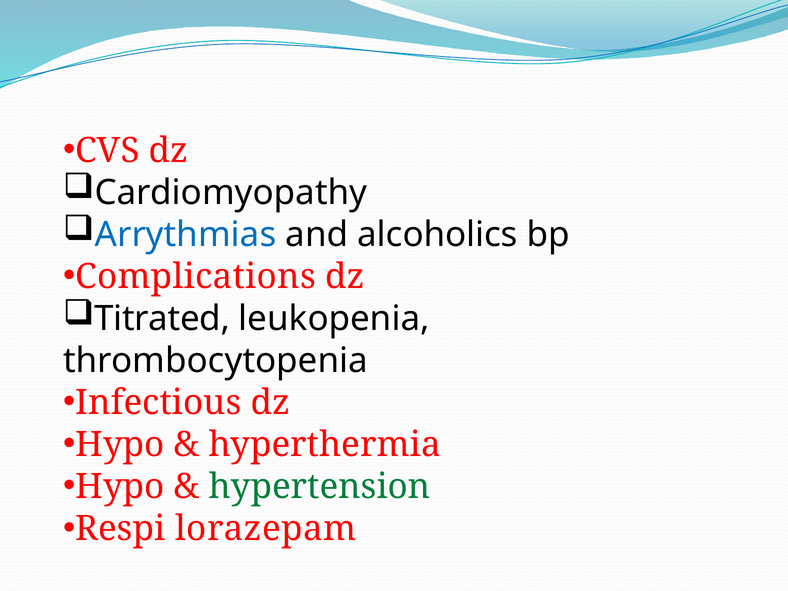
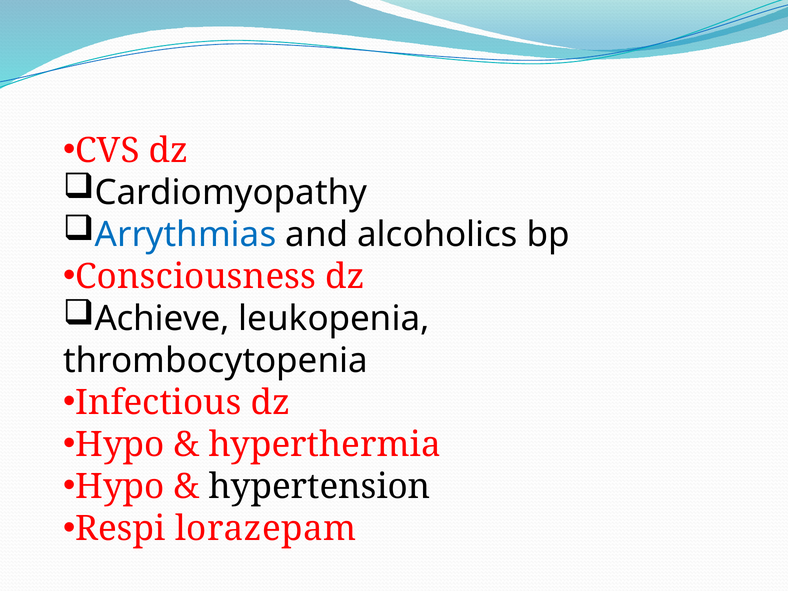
Complications: Complications -> Consciousness
Titrated: Titrated -> Achieve
hypertension colour: green -> black
